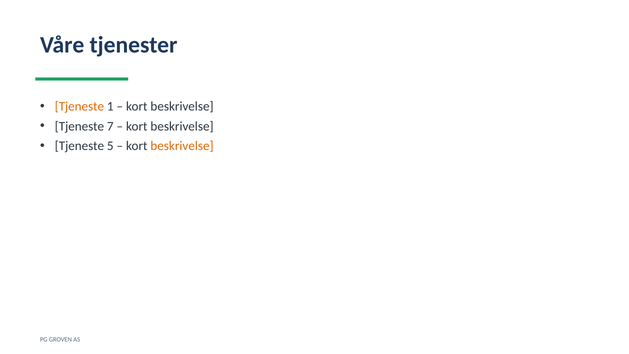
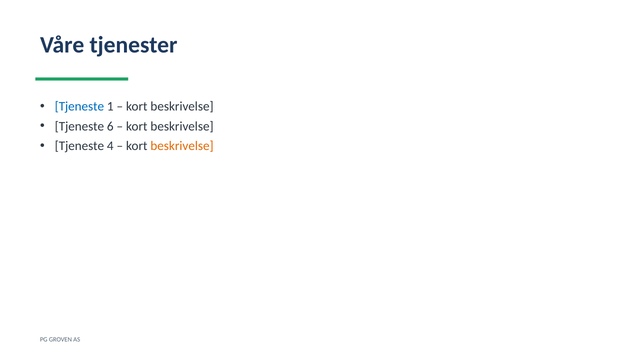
Tjeneste at (79, 107) colour: orange -> blue
7: 7 -> 6
5: 5 -> 4
